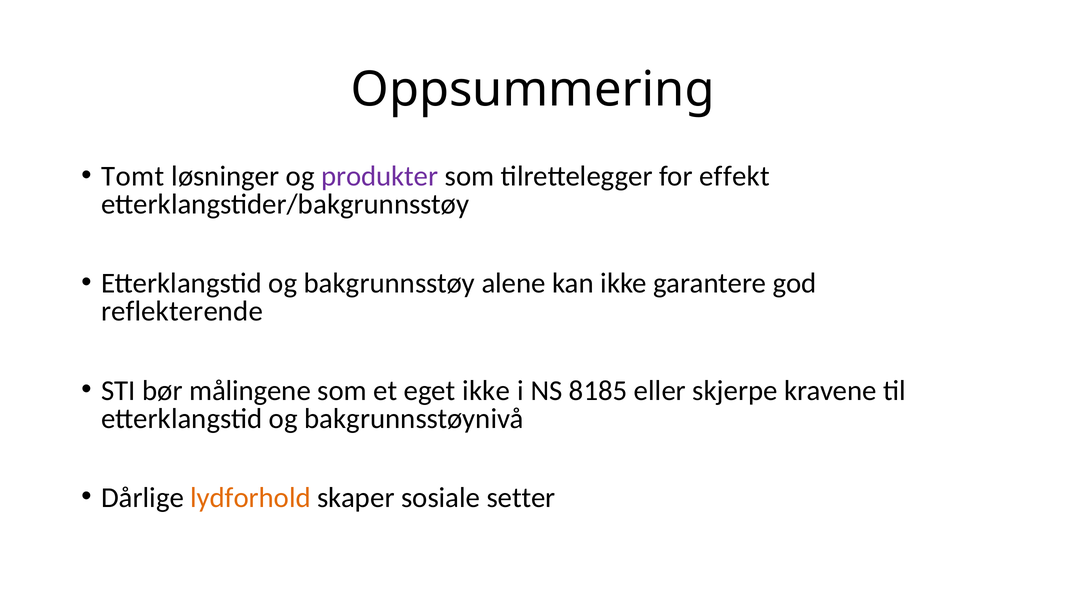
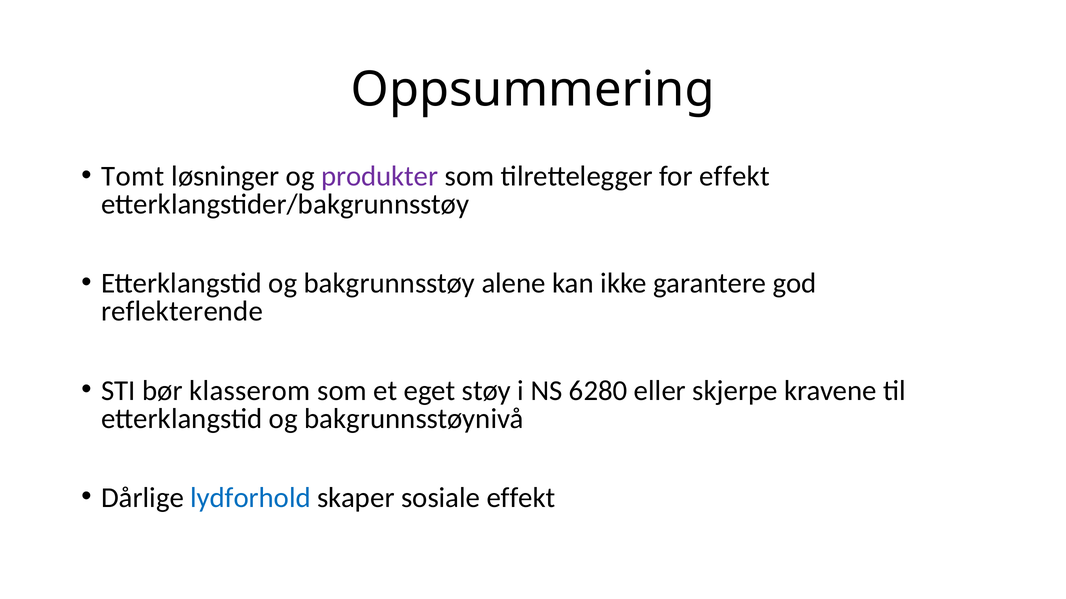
målingene: målingene -> klasserom
eget ikke: ikke -> støy
8185: 8185 -> 6280
lydforhold colour: orange -> blue
sosiale setter: setter -> effekt
